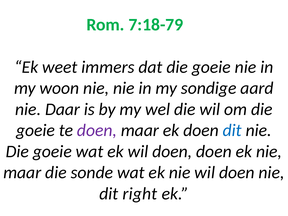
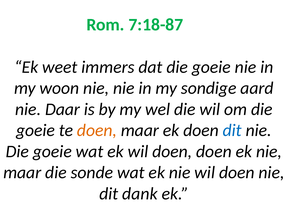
7:18-79: 7:18-79 -> 7:18-87
doen at (97, 130) colour: purple -> orange
right: right -> dank
